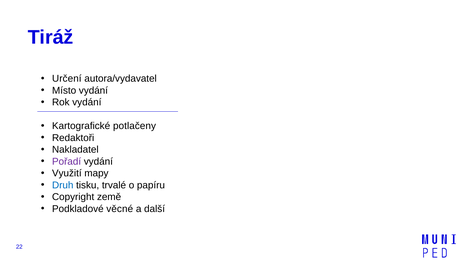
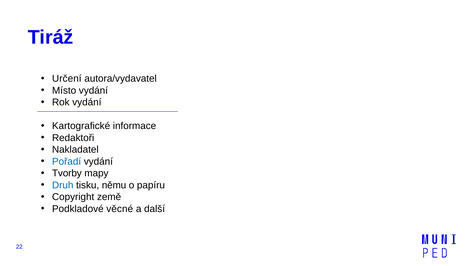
potlačeny: potlačeny -> informace
Pořadí colour: purple -> blue
Využití: Využití -> Tvorby
trvalé: trvalé -> němu
